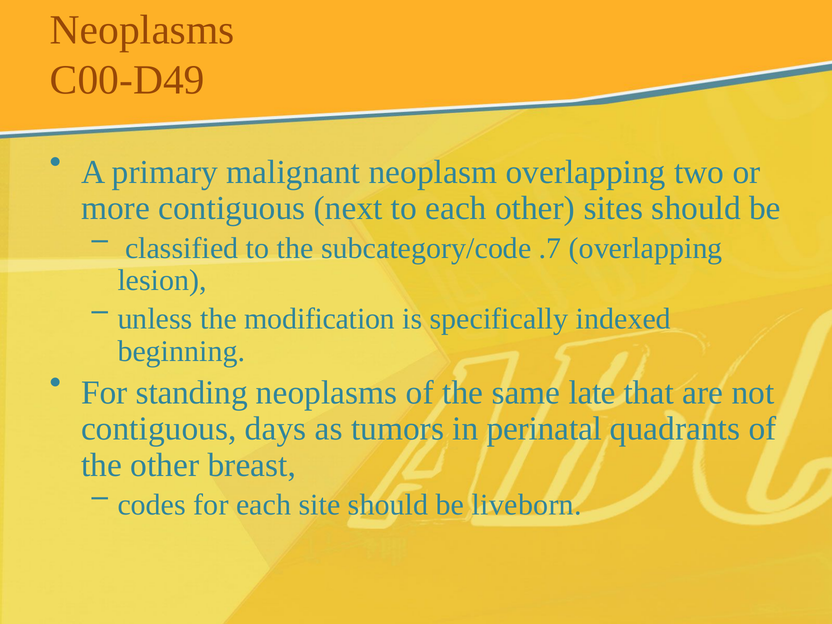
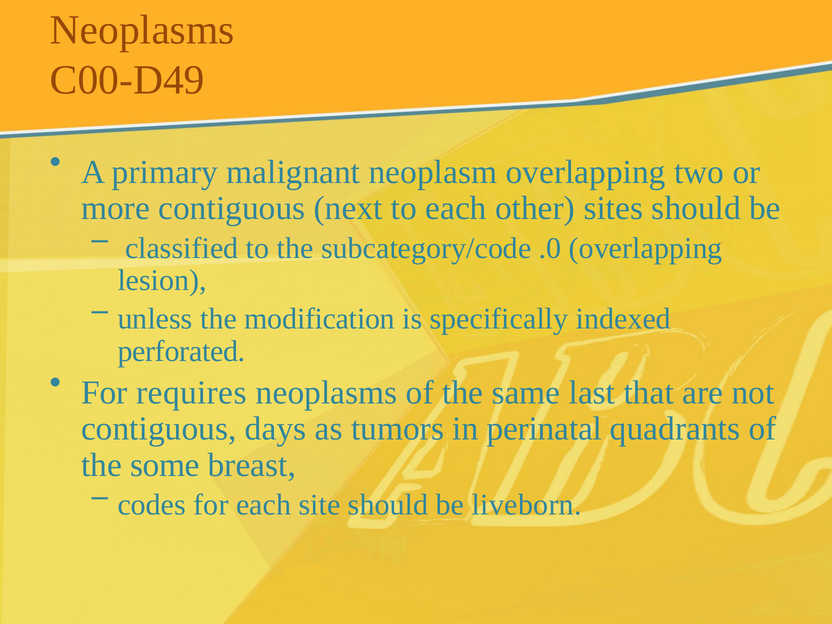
.7: .7 -> .0
beginning: beginning -> perforated
standing: standing -> requires
late: late -> last
the other: other -> some
